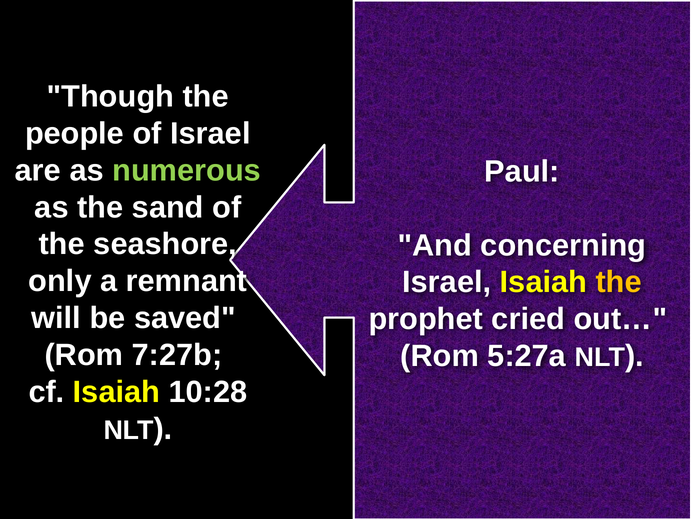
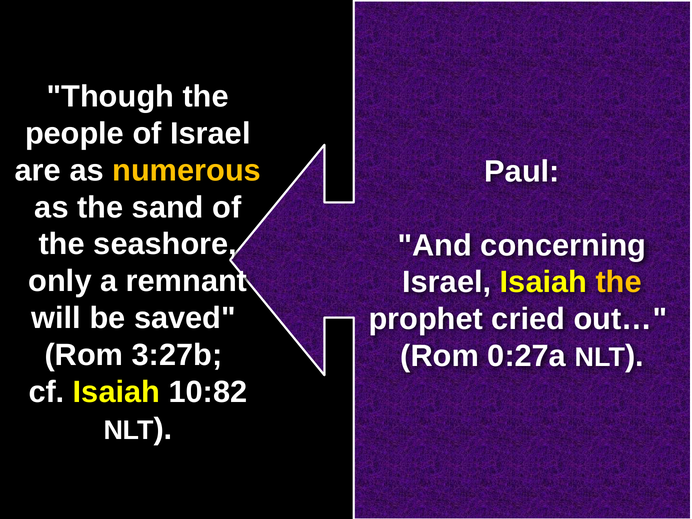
numerous colour: light green -> yellow
7:27b: 7:27b -> 3:27b
5:27a: 5:27a -> 0:27a
10:28: 10:28 -> 10:82
